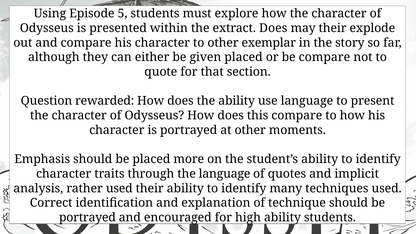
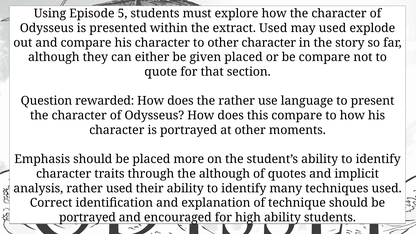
extract Does: Does -> Used
may their: their -> used
other exemplar: exemplar -> character
the ability: ability -> rather
the language: language -> although
